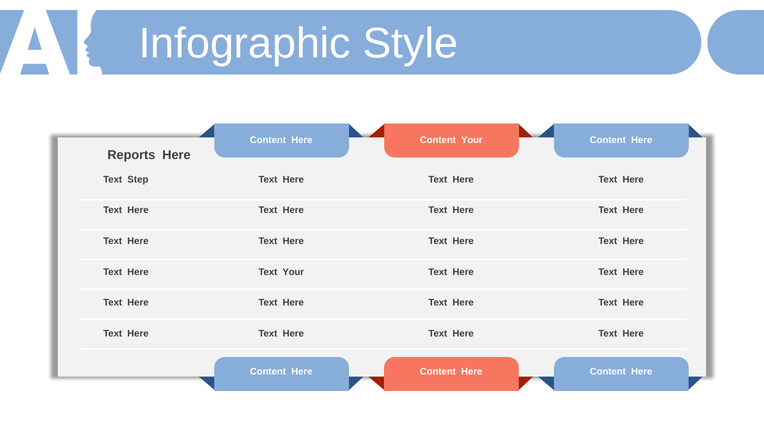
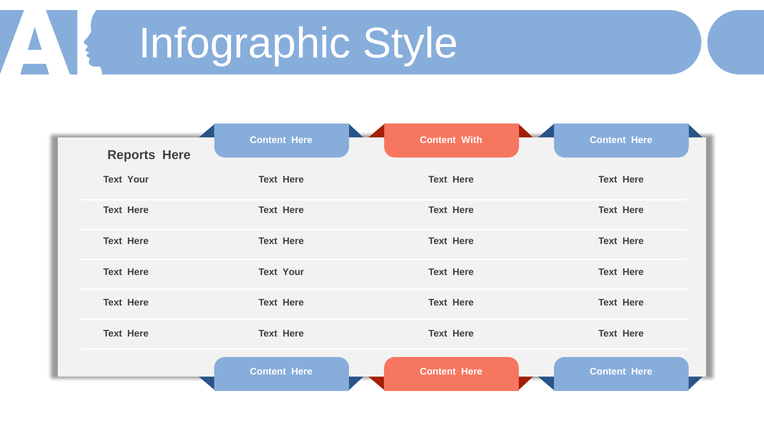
Content Your: Your -> With
Step at (138, 180): Step -> Your
